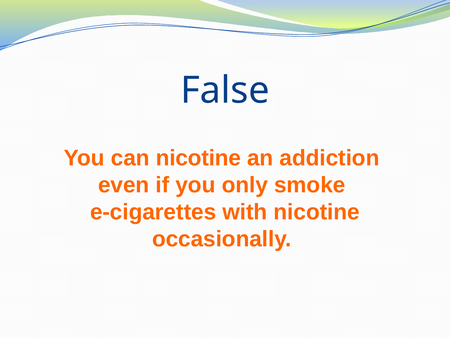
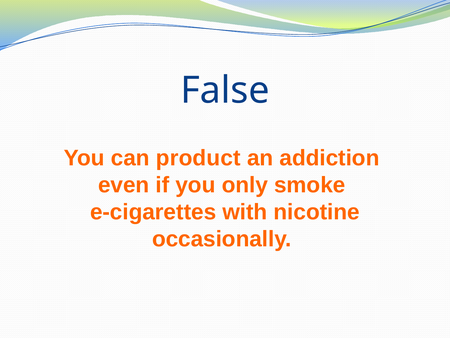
can nicotine: nicotine -> product
